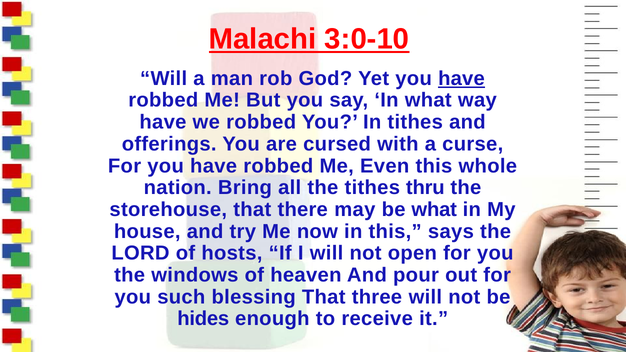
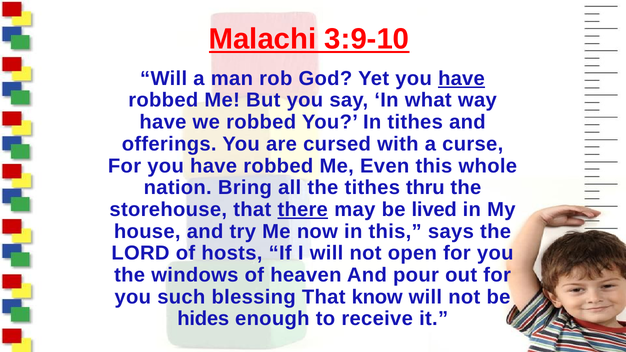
3:0-10: 3:0-10 -> 3:9-10
there underline: none -> present
be what: what -> lived
three: three -> know
